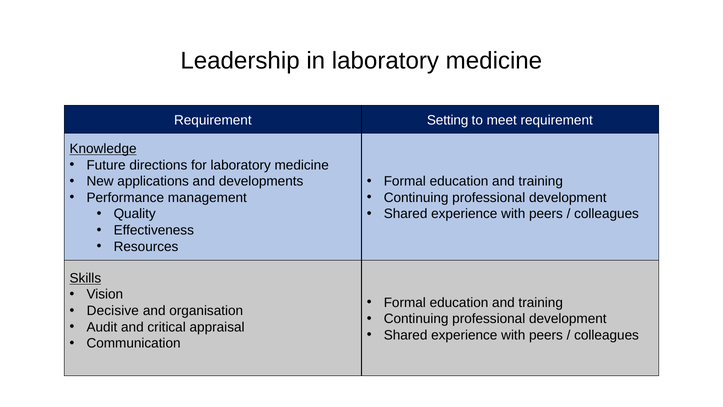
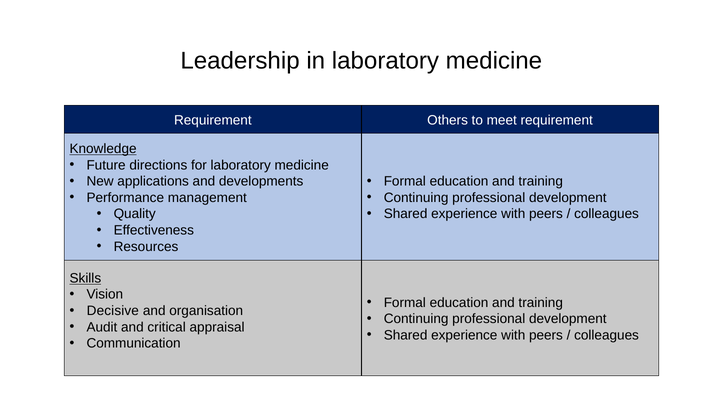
Setting: Setting -> Others
